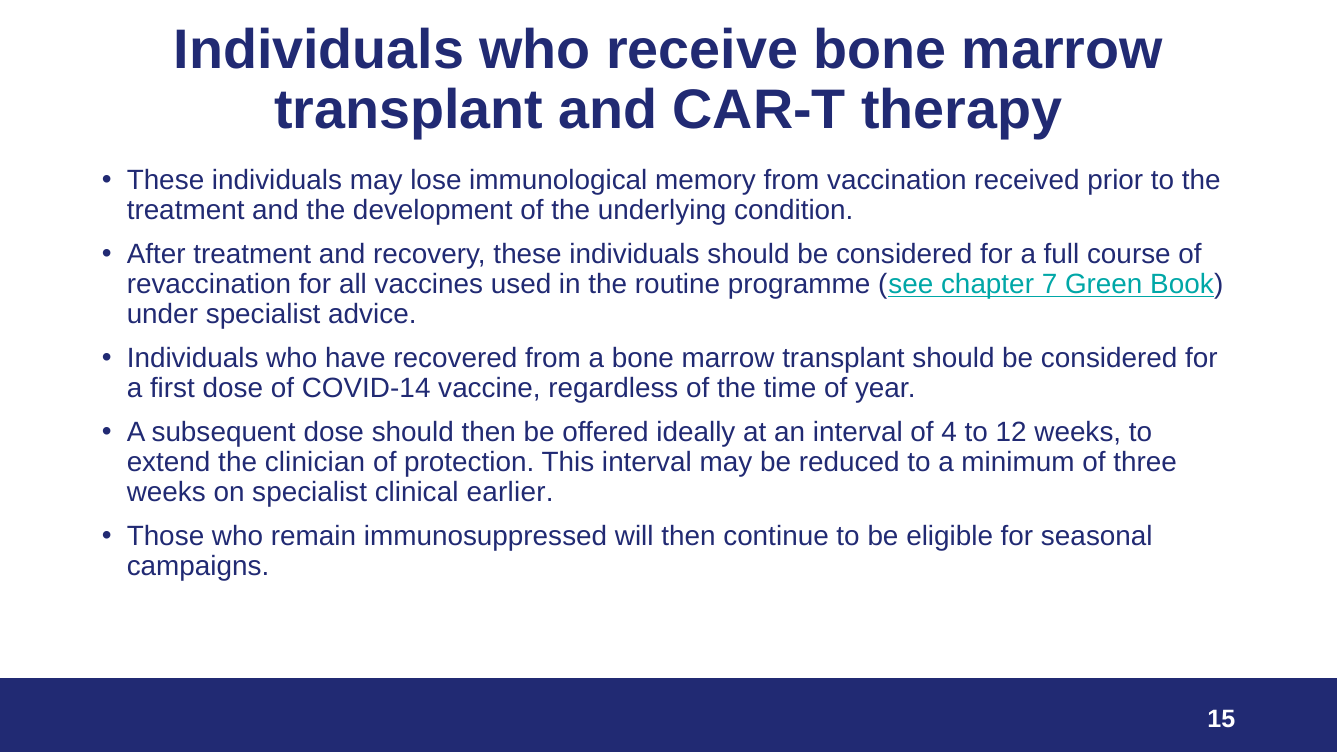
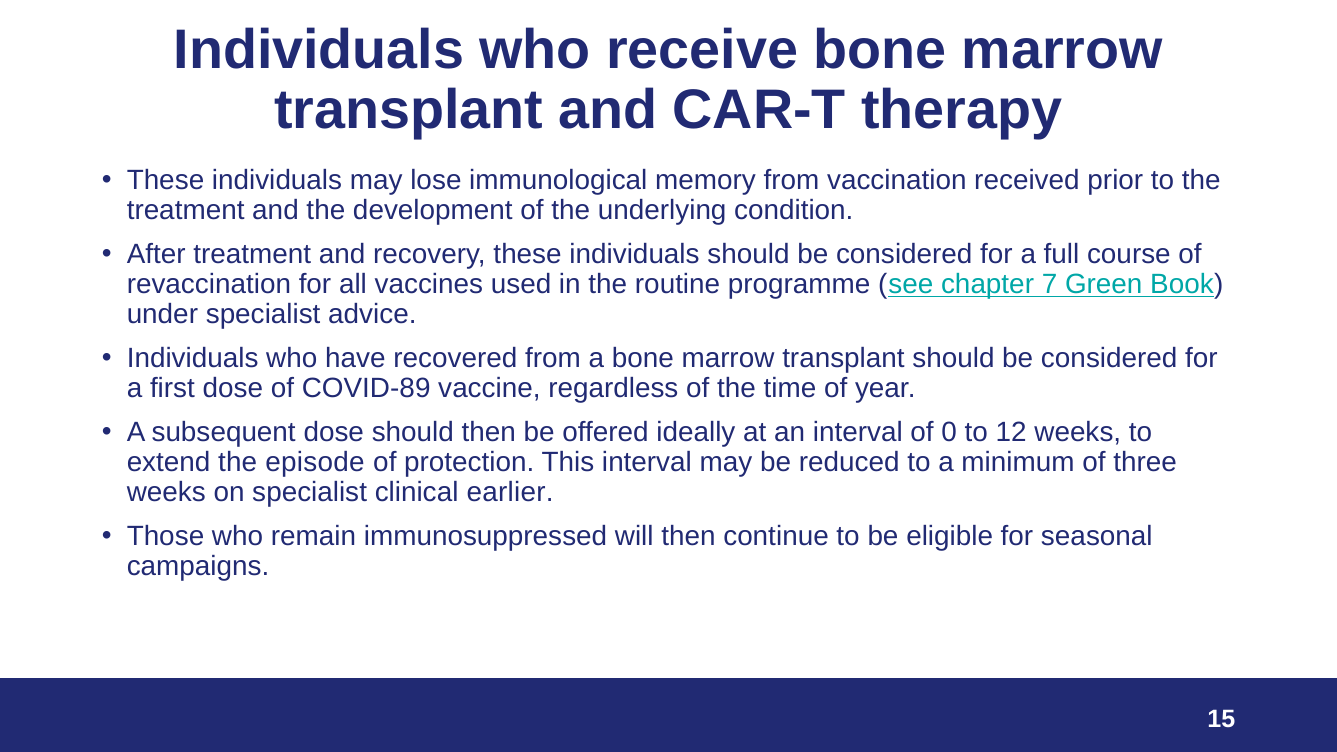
COVID-14: COVID-14 -> COVID-89
4: 4 -> 0
clinician: clinician -> episode
